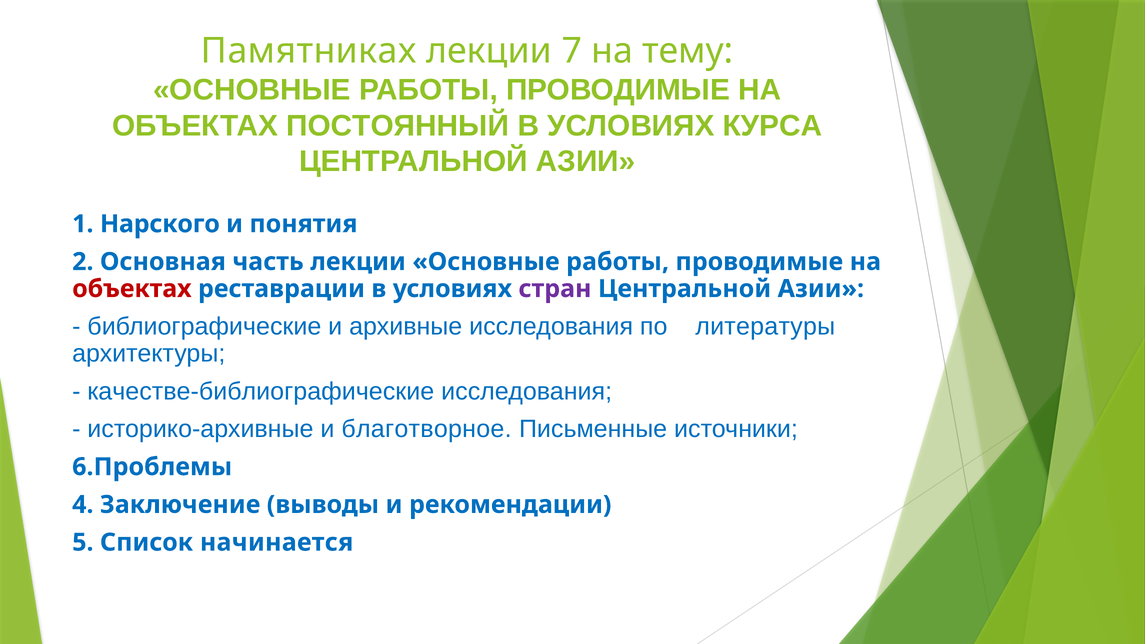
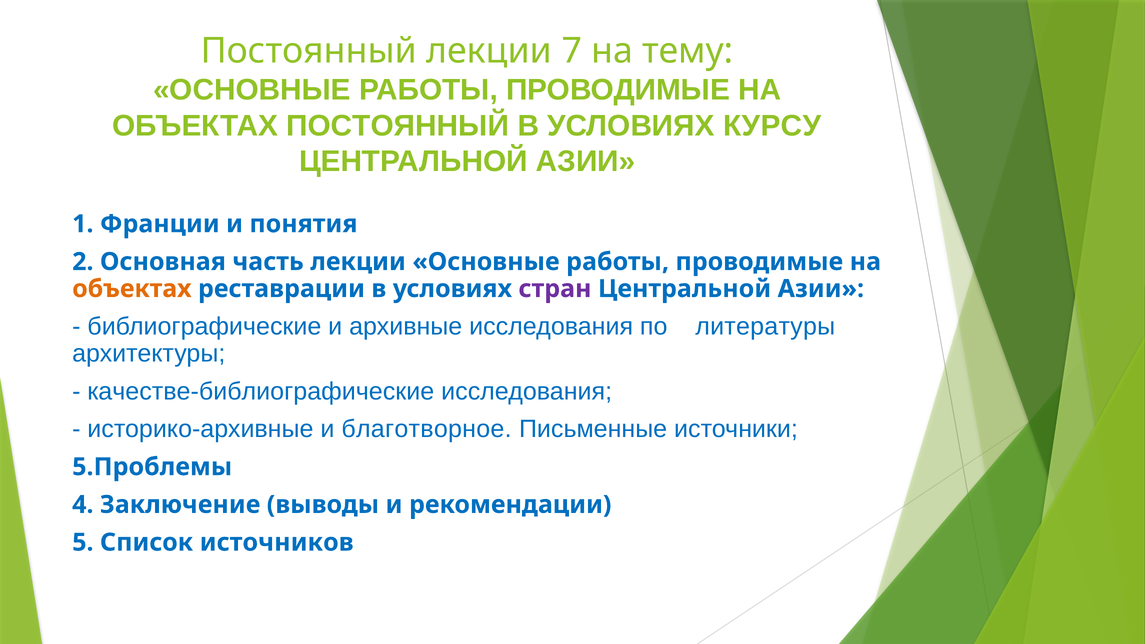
Памятниках at (309, 51): Памятниках -> Постоянный
КУРСА: КУРСА -> КУРСУ
Нарского: Нарского -> Франции
объектах at (132, 289) colour: red -> orange
6.Проблемы: 6.Проблемы -> 5.Проблемы
начинается: начинается -> источников
